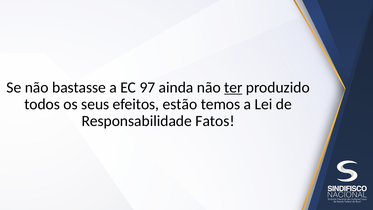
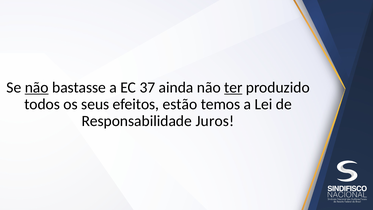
não at (37, 87) underline: none -> present
97: 97 -> 37
Fatos: Fatos -> Juros
